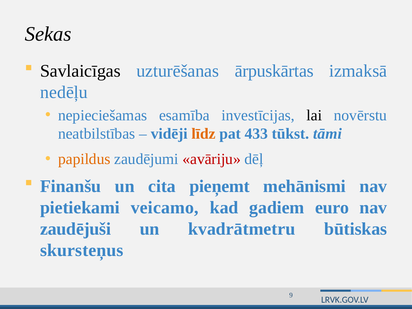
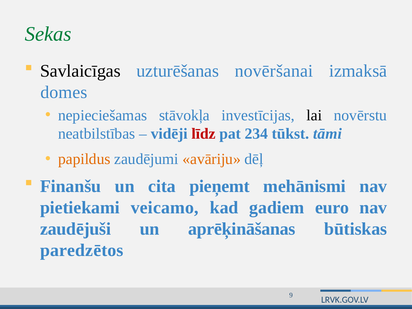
Sekas colour: black -> green
ārpuskārtas: ārpuskārtas -> novēršanai
nedēļu: nedēļu -> domes
esamība: esamība -> stāvokļa
līdz colour: orange -> red
433: 433 -> 234
avāriju colour: red -> orange
kvadrātmetru: kvadrātmetru -> aprēķināšanas
skursteņus: skursteņus -> paredzētos
